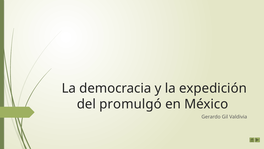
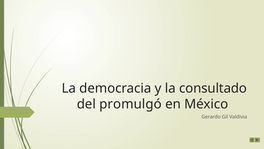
expedición: expedición -> consultado
